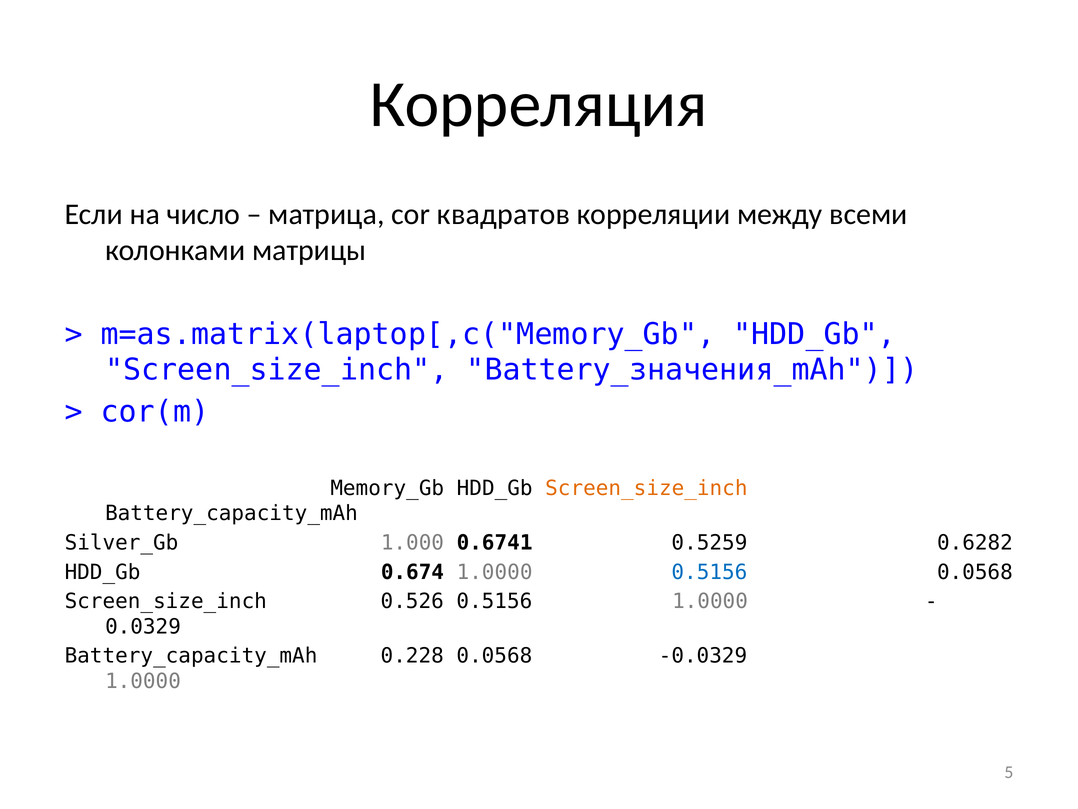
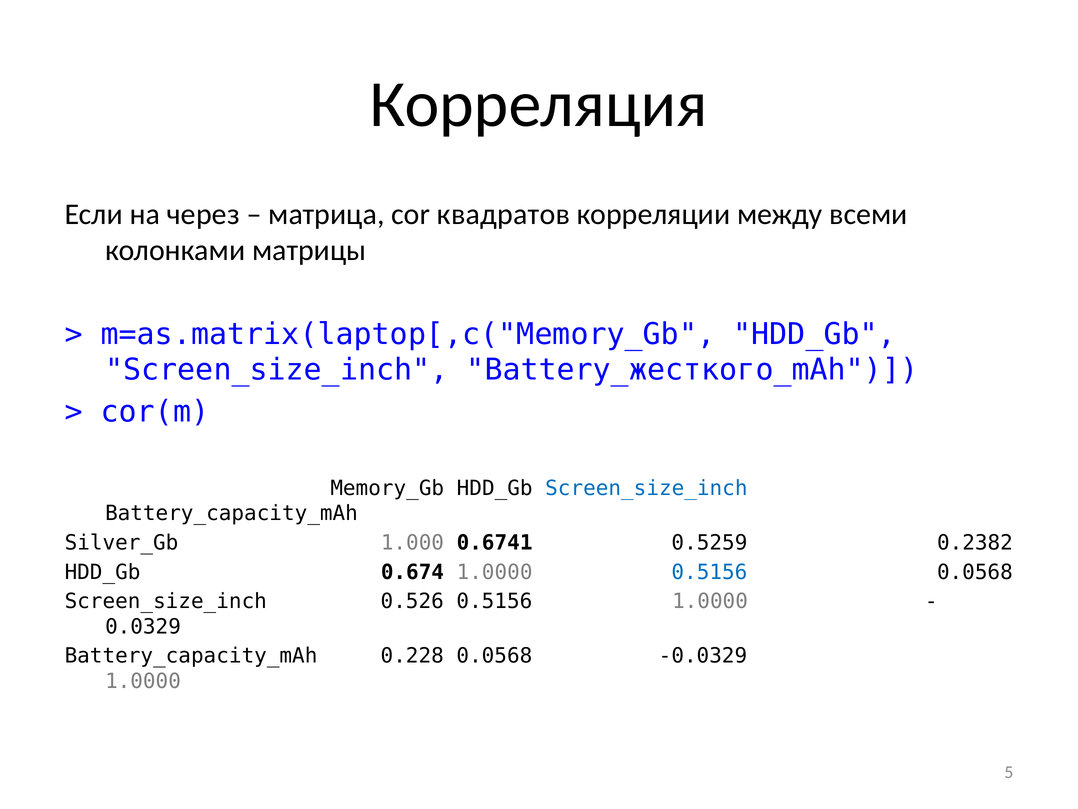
число: число -> через
Battery_значения_mAh: Battery_значения_mAh -> Battery_жесткого_mAh
Screen_size_inch at (646, 488) colour: orange -> blue
0.6282: 0.6282 -> 0.2382
